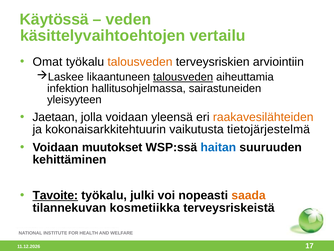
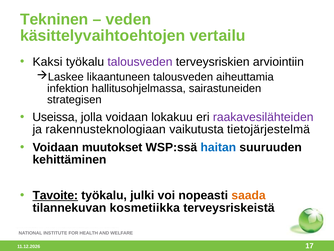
Käytössä: Käytössä -> Tekninen
Omat: Omat -> Kaksi
talousveden at (140, 62) colour: orange -> purple
talousveden at (183, 77) underline: present -> none
yleisyyteen: yleisyyteen -> strategisen
Jaetaan: Jaetaan -> Useissa
yleensä: yleensä -> lokakuu
raakavesilähteiden colour: orange -> purple
kokonaisarkkitehtuurin: kokonaisarkkitehtuurin -> rakennusteknologiaan
